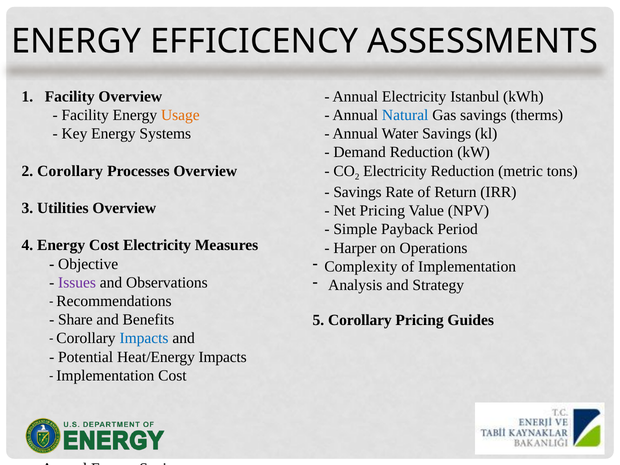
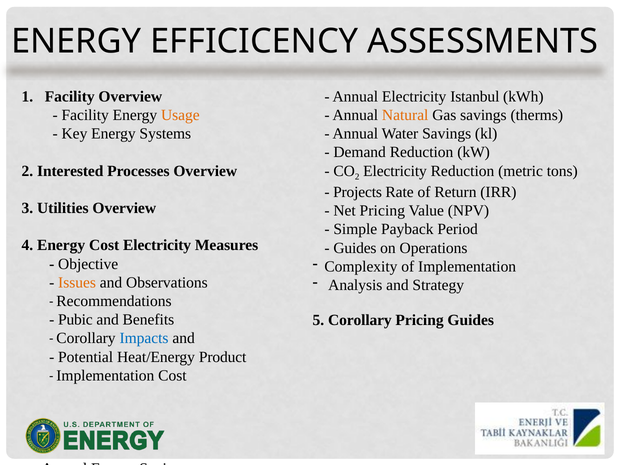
Natural colour: blue -> orange
2 Corollary: Corollary -> Interested
Savings at (358, 192): Savings -> Projects
Harper at (355, 248): Harper -> Guides
Issues colour: purple -> orange
Share: Share -> Pubic
Heat/Energy Impacts: Impacts -> Product
